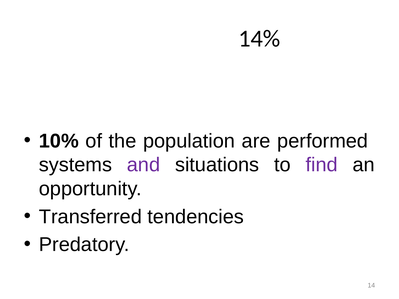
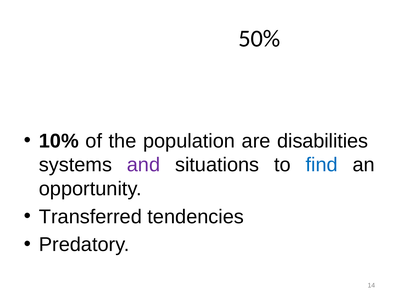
14%: 14% -> 50%
performed: performed -> disabilities
find colour: purple -> blue
